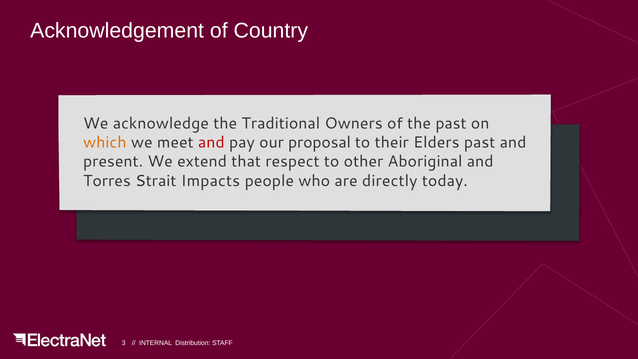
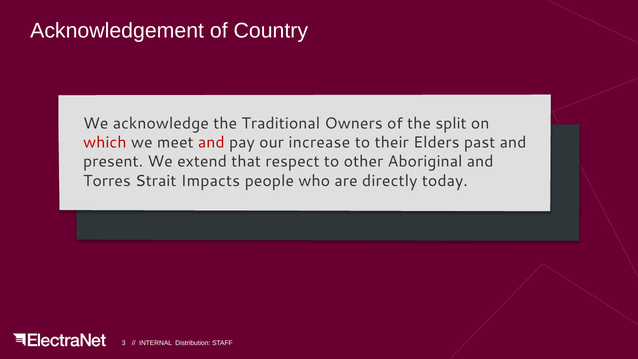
the past: past -> split
which colour: orange -> red
proposal: proposal -> increase
